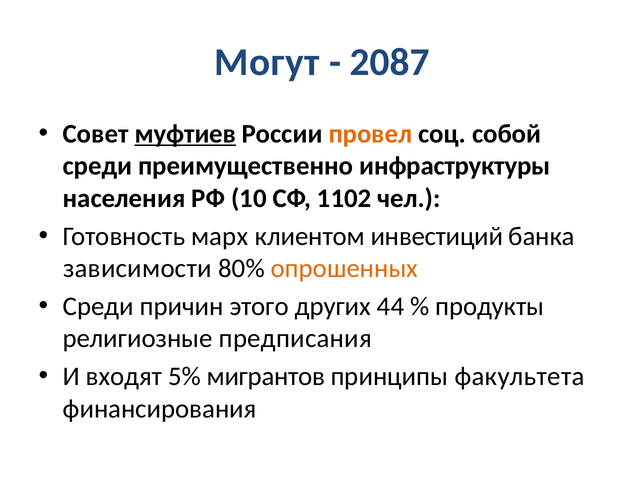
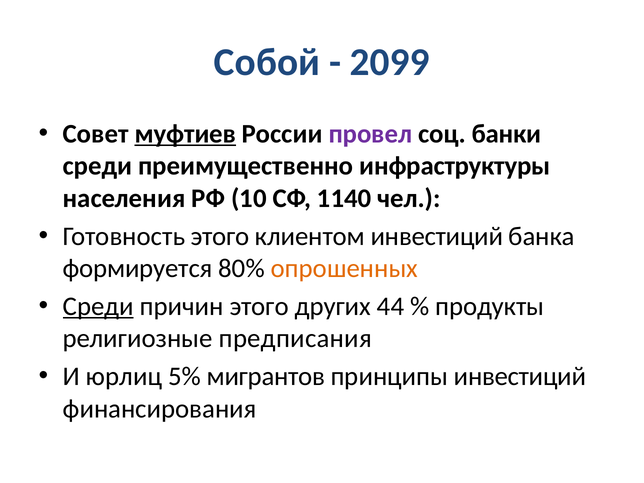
Могут: Могут -> Собой
2087: 2087 -> 2099
провел colour: orange -> purple
собой: собой -> банки
1102: 1102 -> 1140
Готовность марх: марх -> этого
зависимости: зависимости -> формируется
Среди at (98, 306) underline: none -> present
входят: входят -> юрлиц
принципы факультета: факультета -> инвестиций
